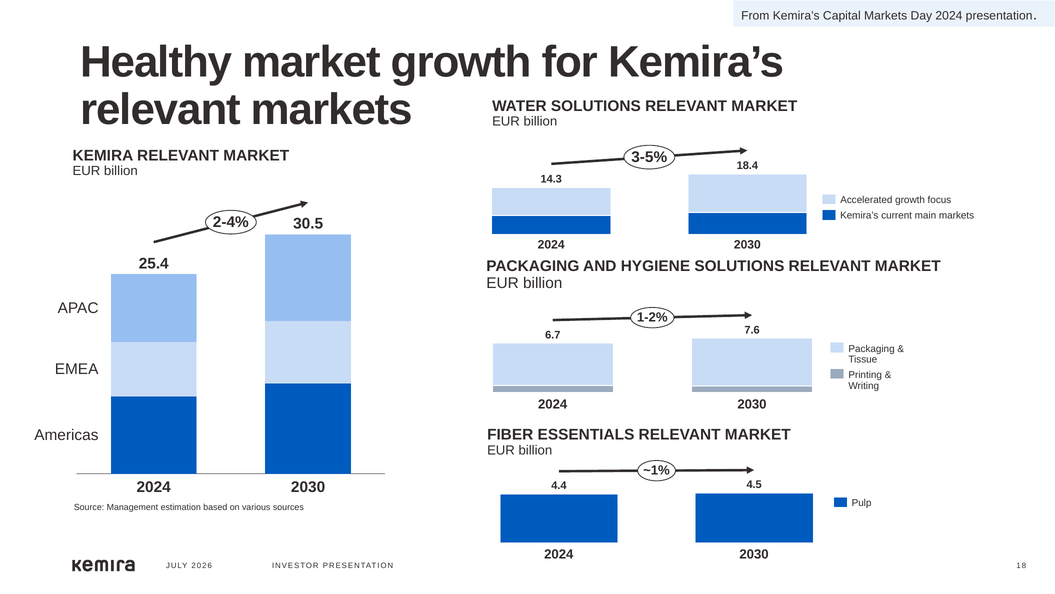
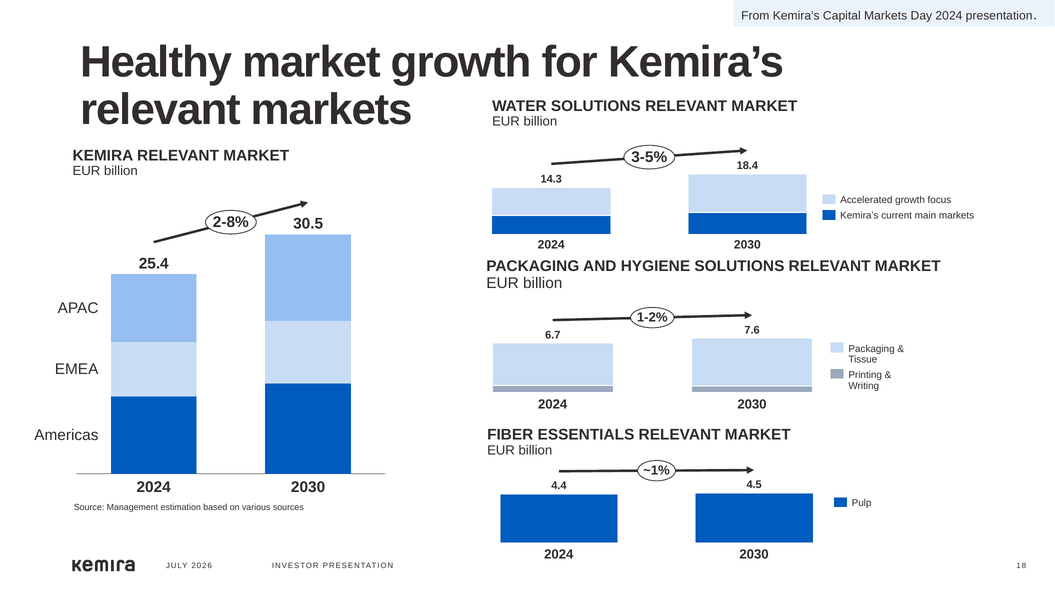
2-4%: 2-4% -> 2-8%
